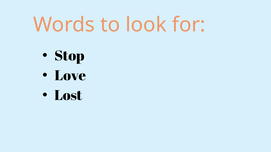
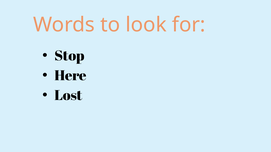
Love: Love -> Here
